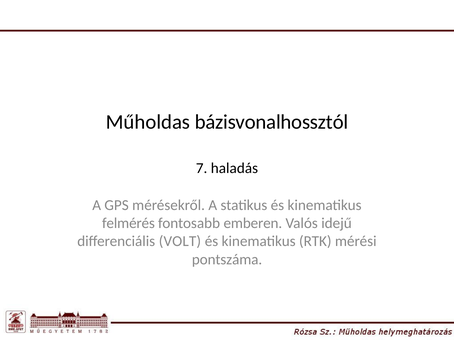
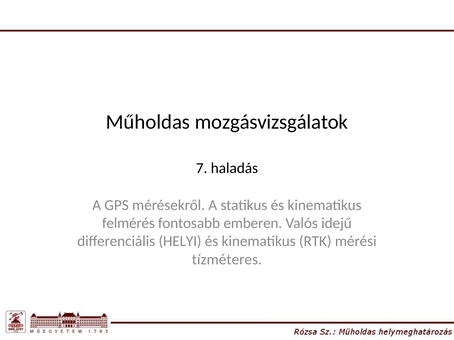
bázisvonalhossztól: bázisvonalhossztól -> mozgásvizsgálatok
VOLT: VOLT -> HELYI
pontszáma: pontszáma -> tízméteres
